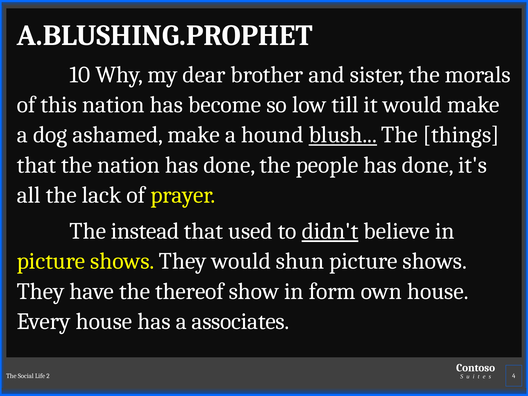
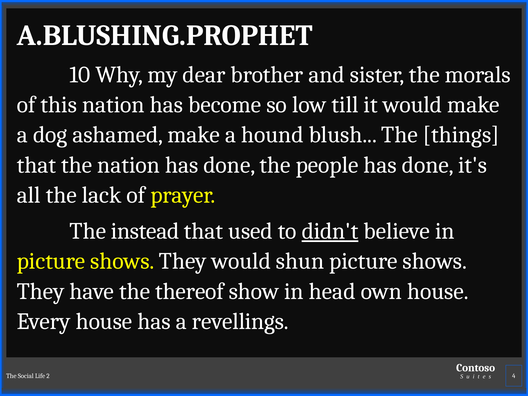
blush underline: present -> none
form: form -> head
associates: associates -> revellings
